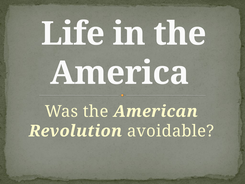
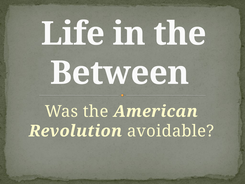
America: America -> Between
